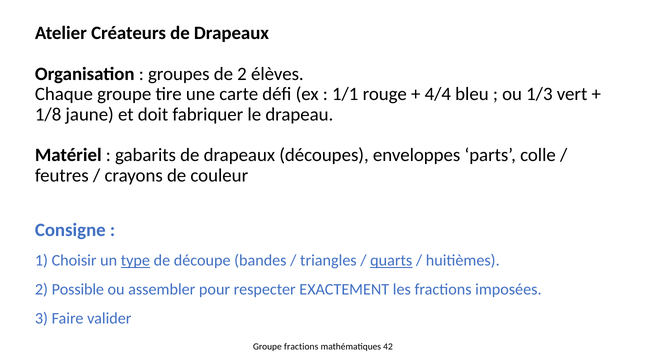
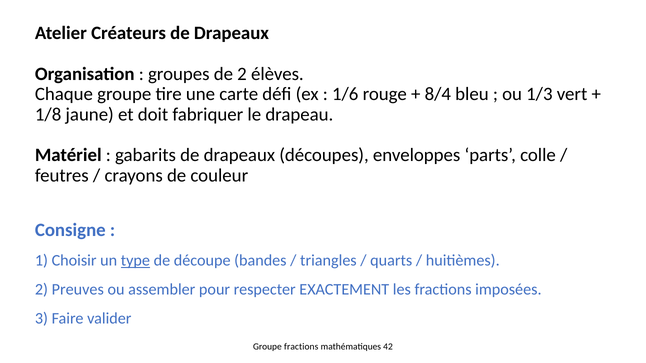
1/1: 1/1 -> 1/6
4/4: 4/4 -> 8/4
quarts underline: present -> none
Possible: Possible -> Preuves
